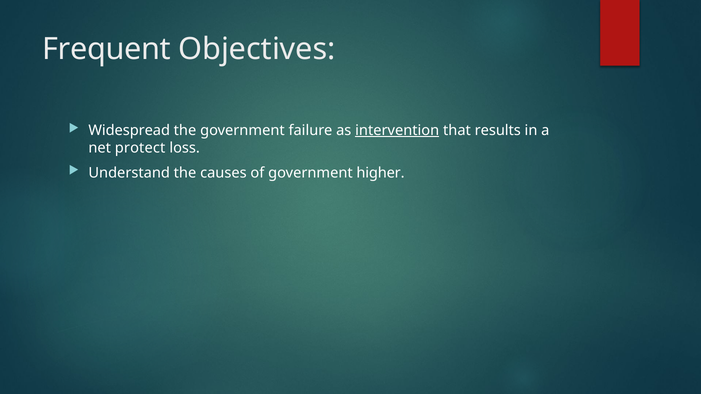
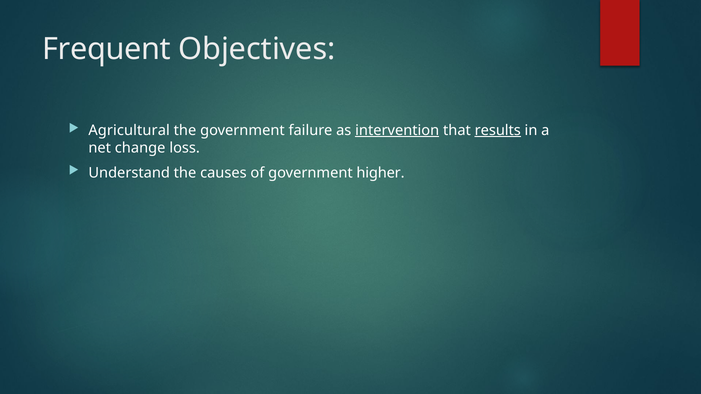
Widespread: Widespread -> Agricultural
results underline: none -> present
protect: protect -> change
